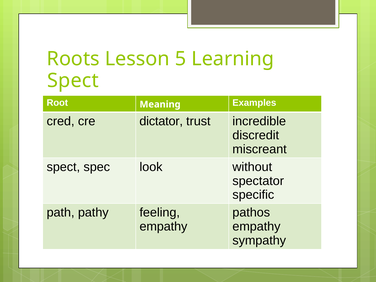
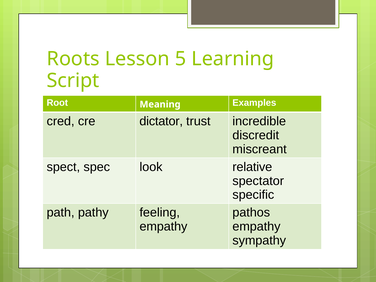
Spect at (73, 80): Spect -> Script
without: without -> relative
